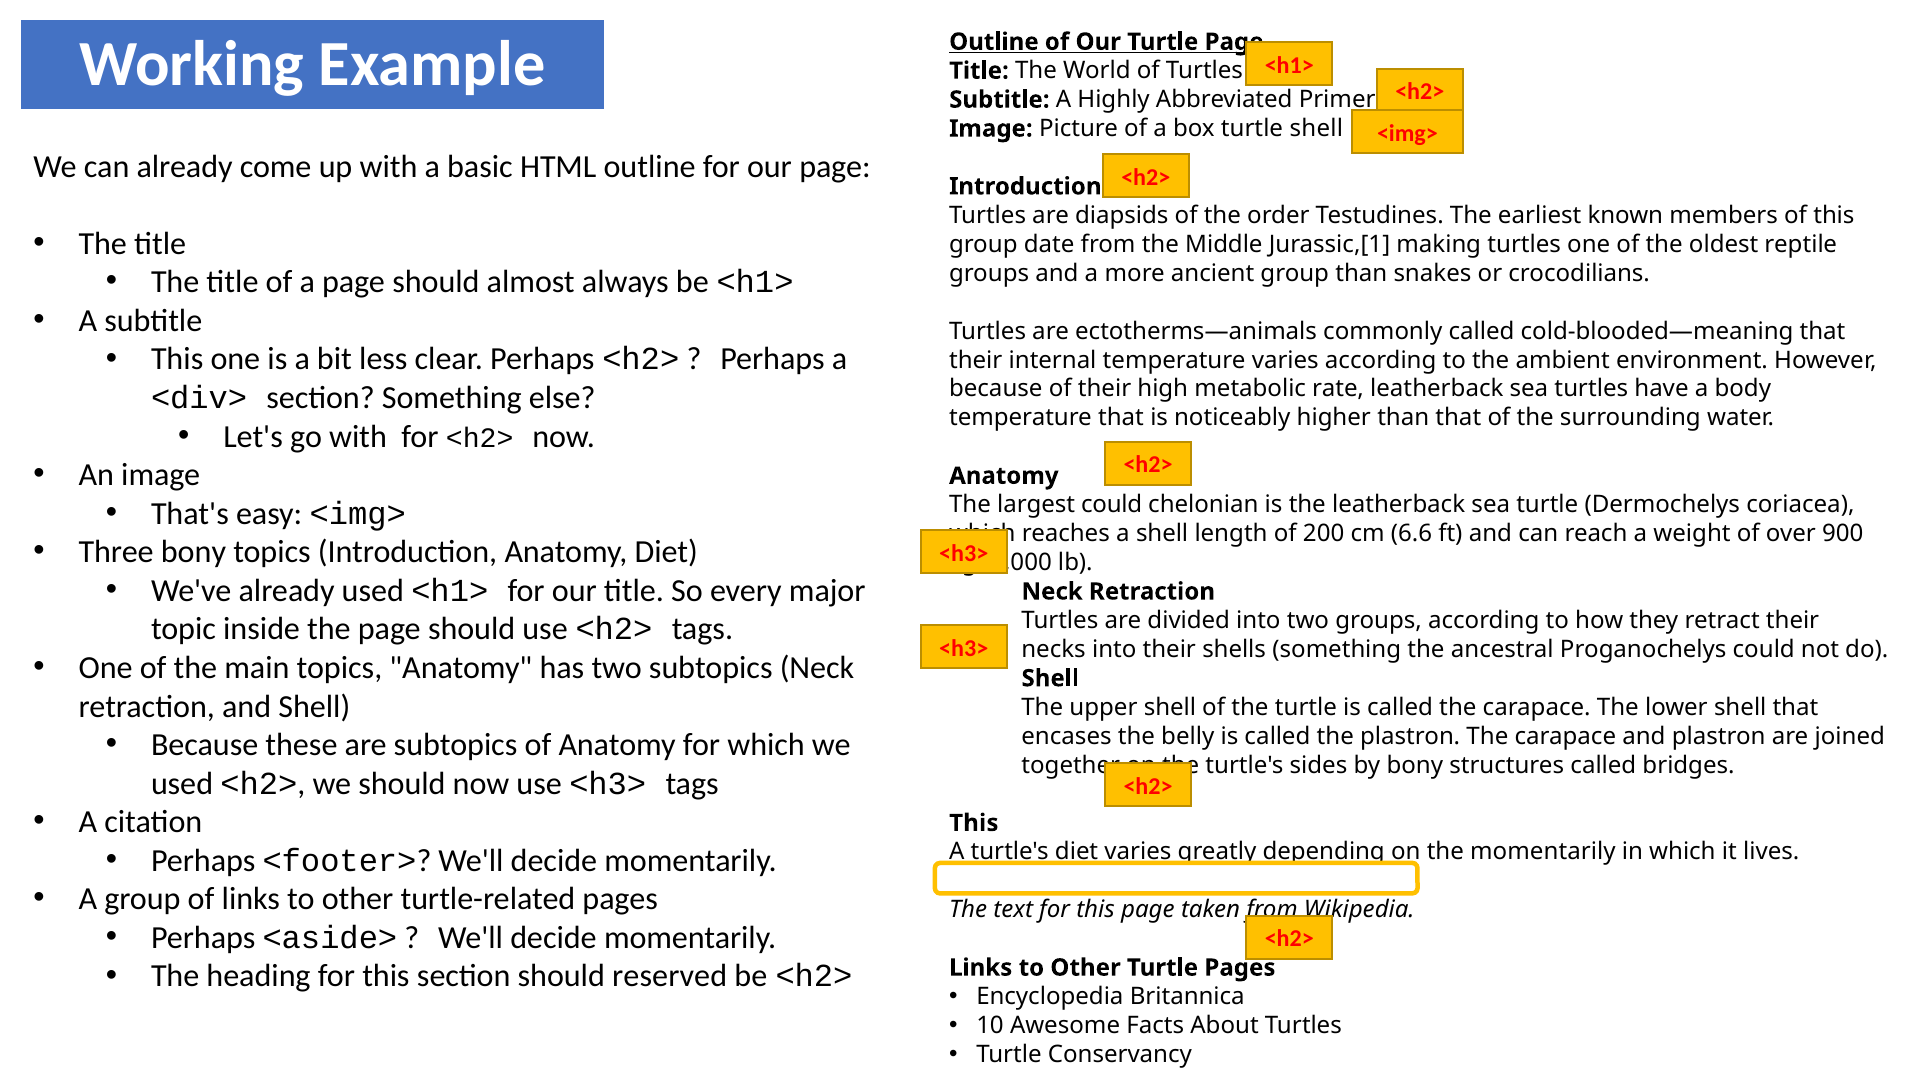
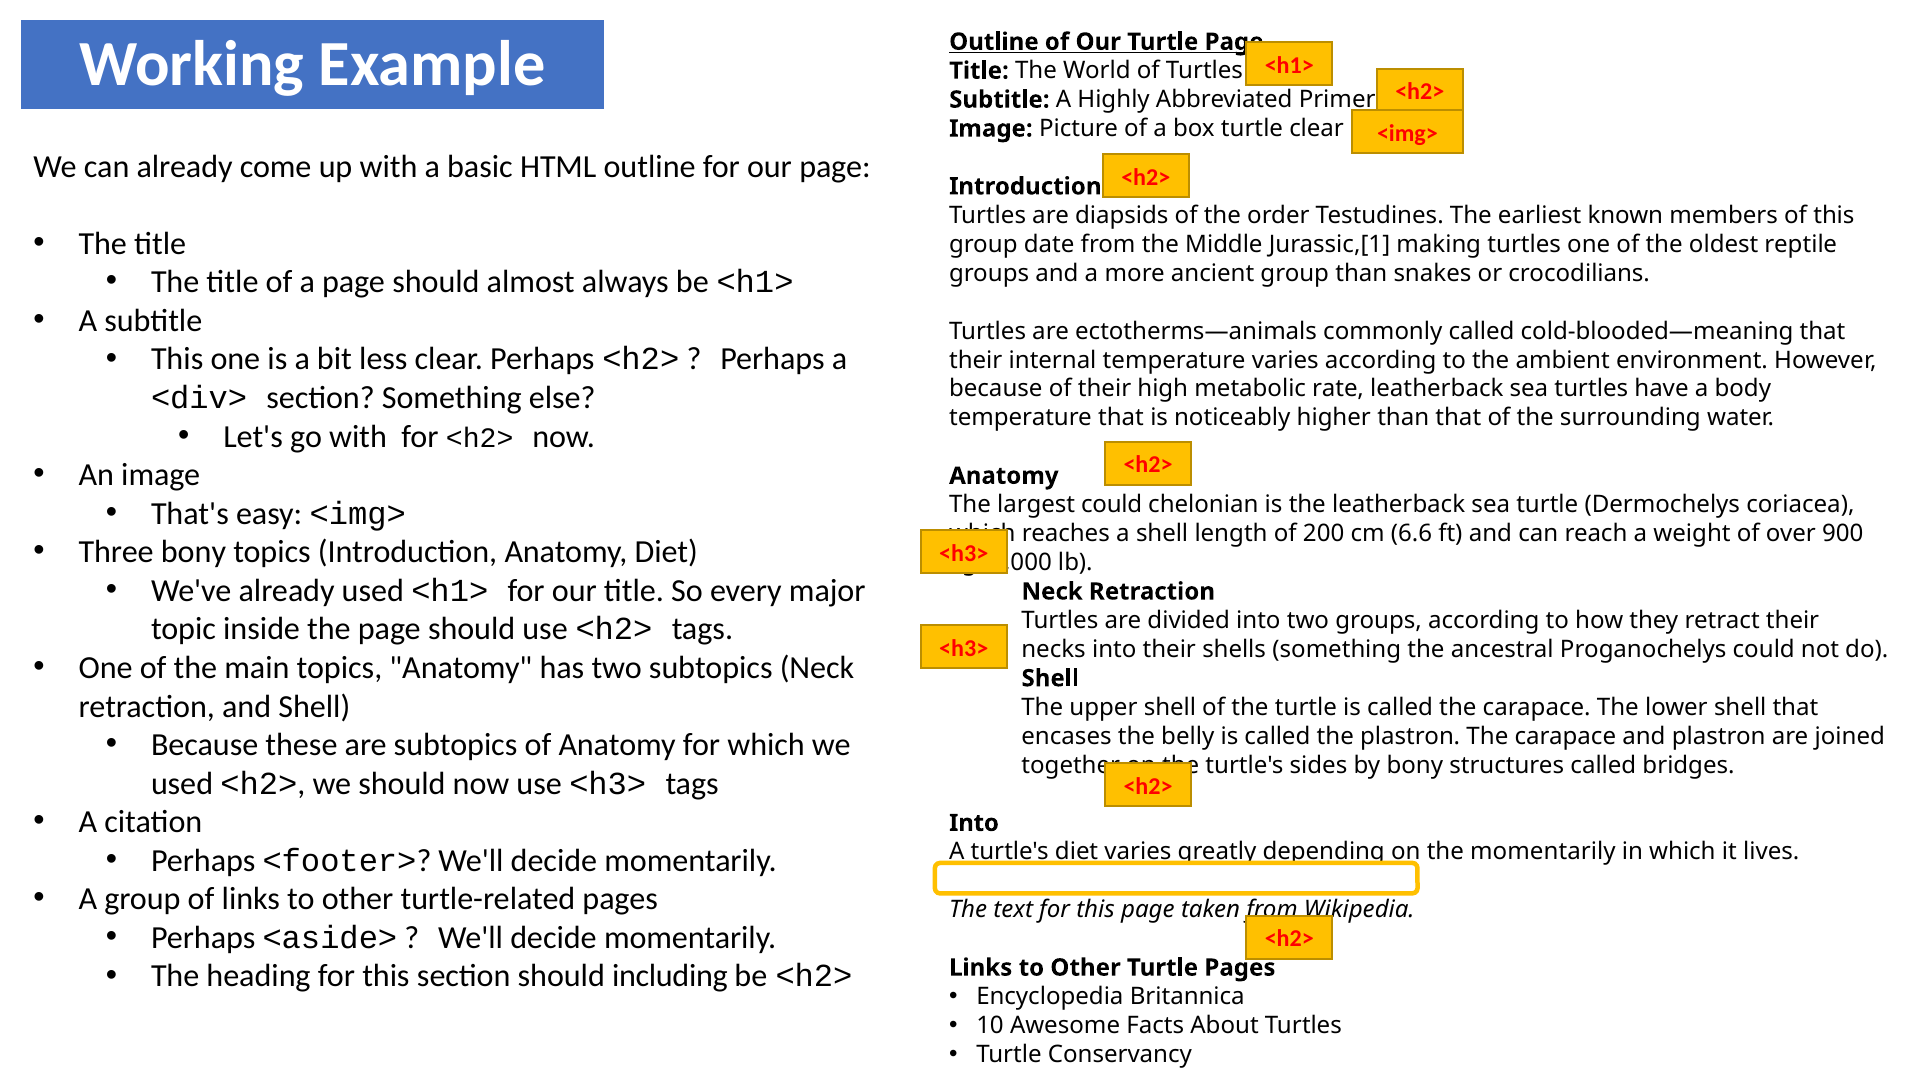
turtle shell: shell -> clear
This at (974, 823): This -> Into
reserved: reserved -> including
